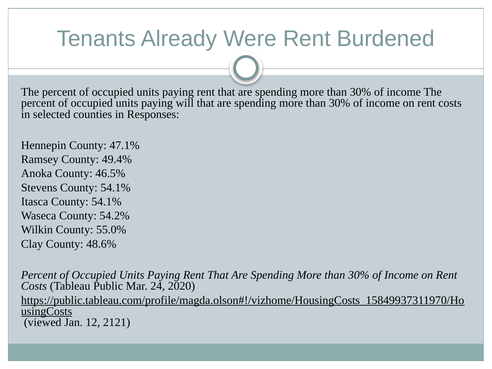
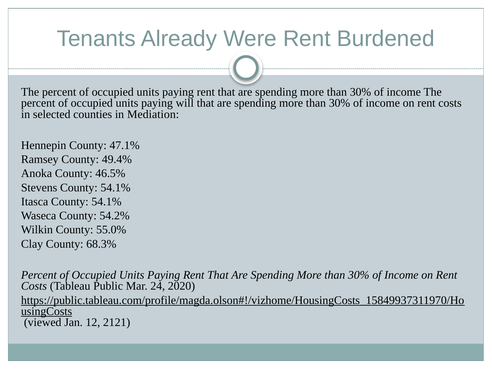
Responses: Responses -> Mediation
48.6%: 48.6% -> 68.3%
